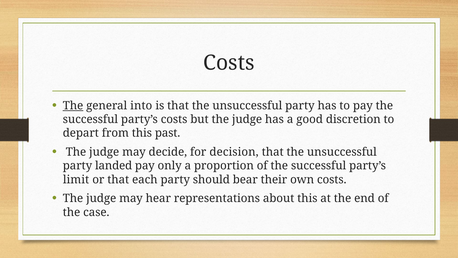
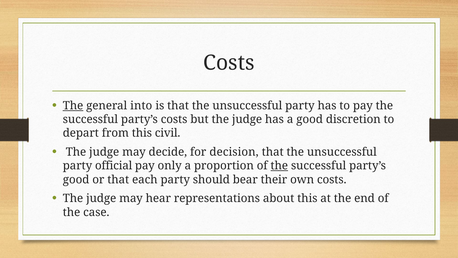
past: past -> civil
landed: landed -> official
the at (279, 166) underline: none -> present
limit at (76, 179): limit -> good
